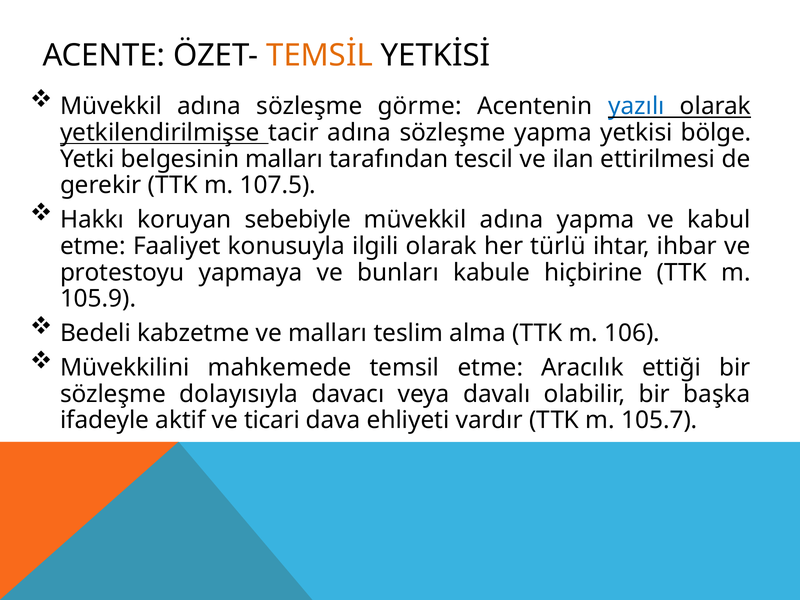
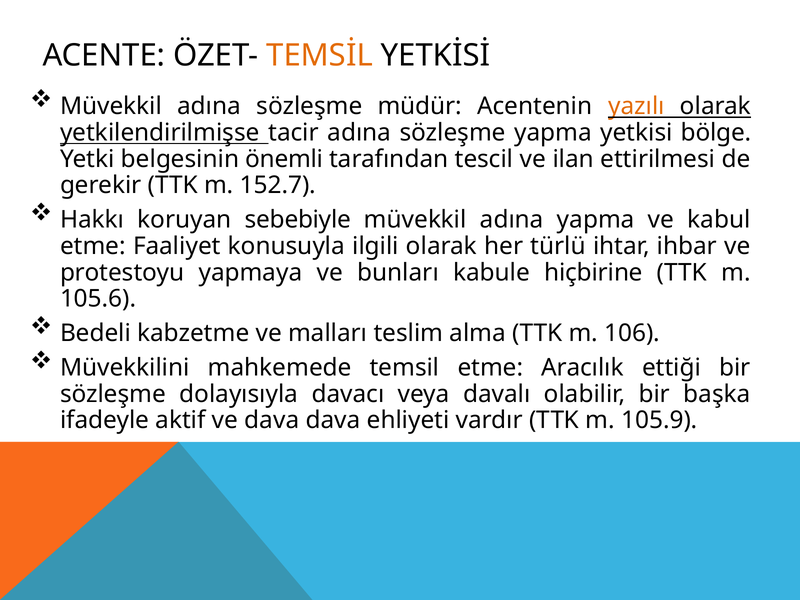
görme: görme -> müdür
yazılı colour: blue -> orange
belgesinin malları: malları -> önemli
107.5: 107.5 -> 152.7
105.9: 105.9 -> 105.6
ve ticari: ticari -> dava
105.7: 105.7 -> 105.9
